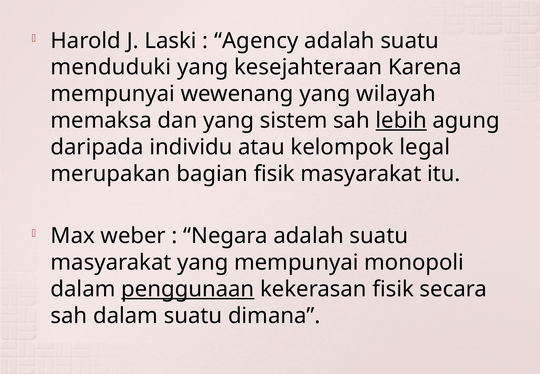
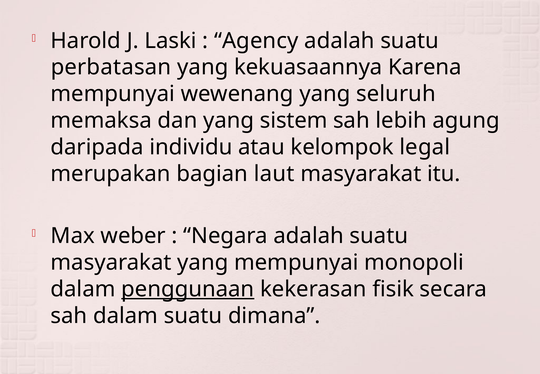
menduduki: menduduki -> perbatasan
kesejahteraan: kesejahteraan -> kekuasaannya
wilayah: wilayah -> seluruh
lebih underline: present -> none
bagian fisik: fisik -> laut
